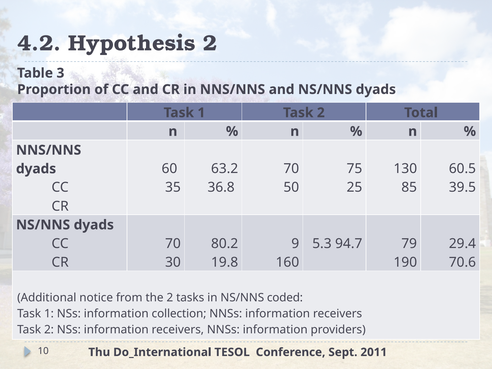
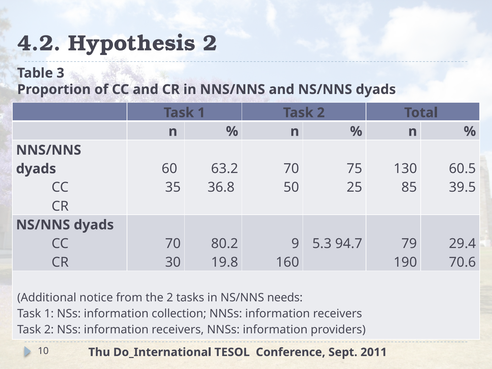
coded: coded -> needs
